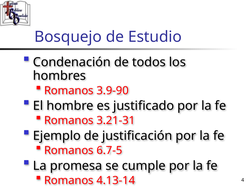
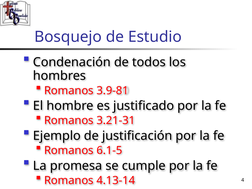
3.9-90: 3.9-90 -> 3.9-81
6.7-5: 6.7-5 -> 6.1-5
